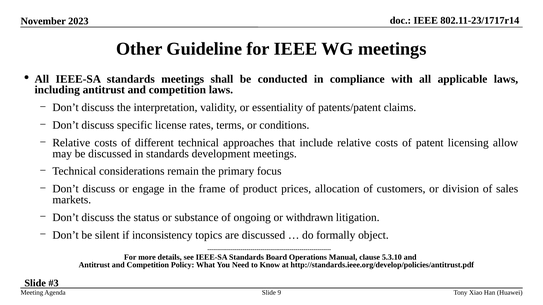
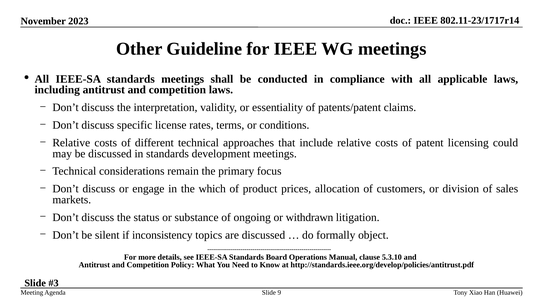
allow: allow -> could
frame: frame -> which
